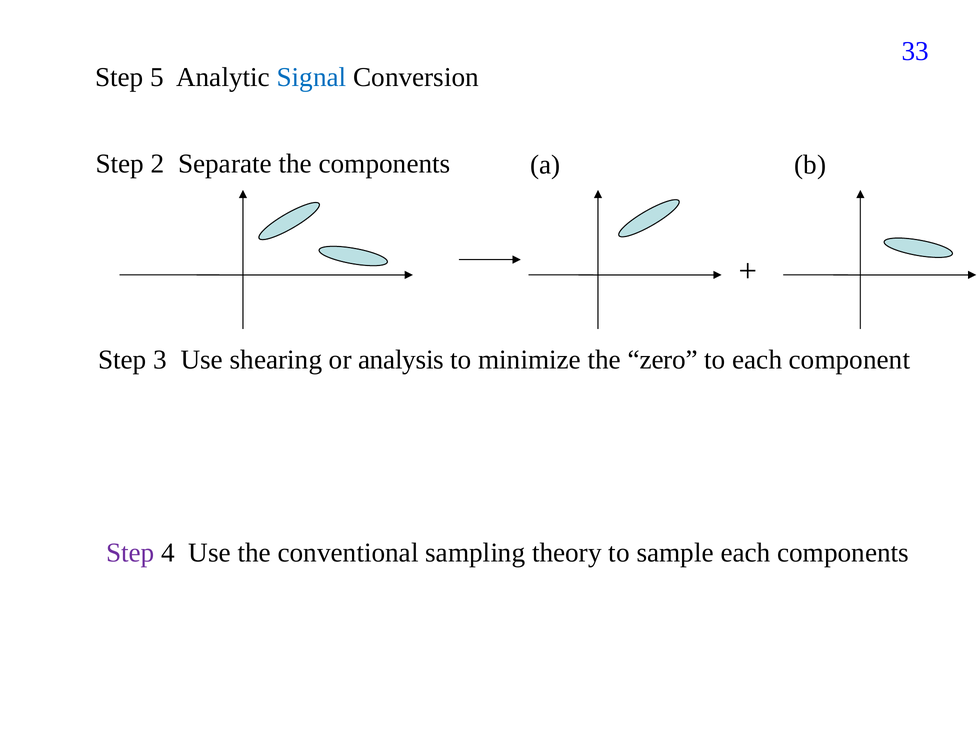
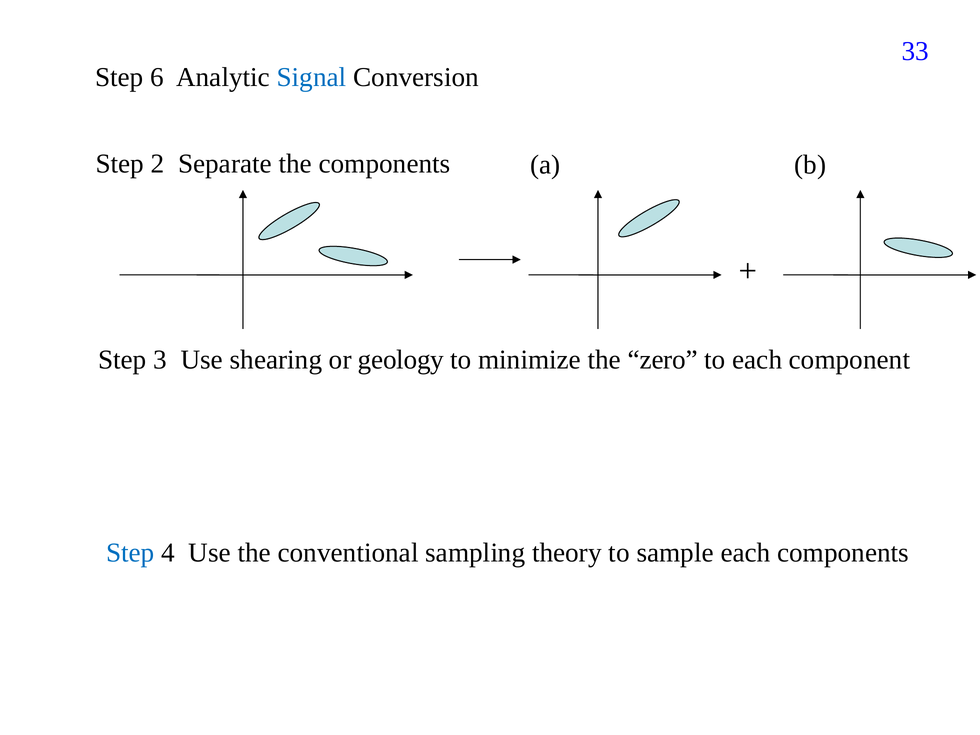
5: 5 -> 6
analysis: analysis -> geology
Step at (130, 553) colour: purple -> blue
